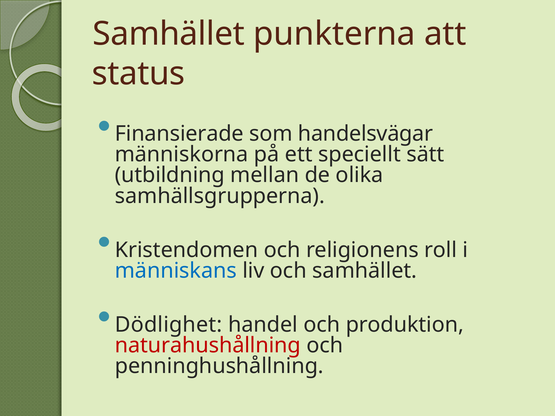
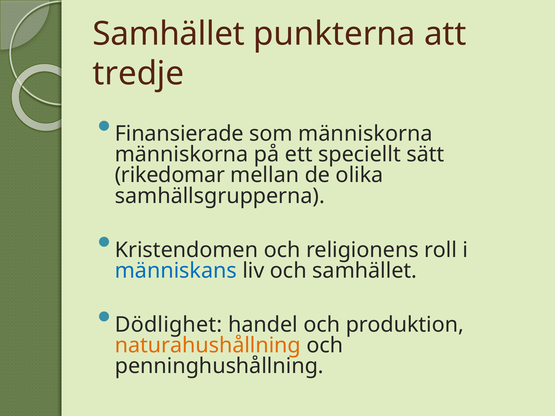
status: status -> tredje
som handelsvägar: handelsvägar -> människorna
utbildning: utbildning -> rikedomar
naturahushållning colour: red -> orange
